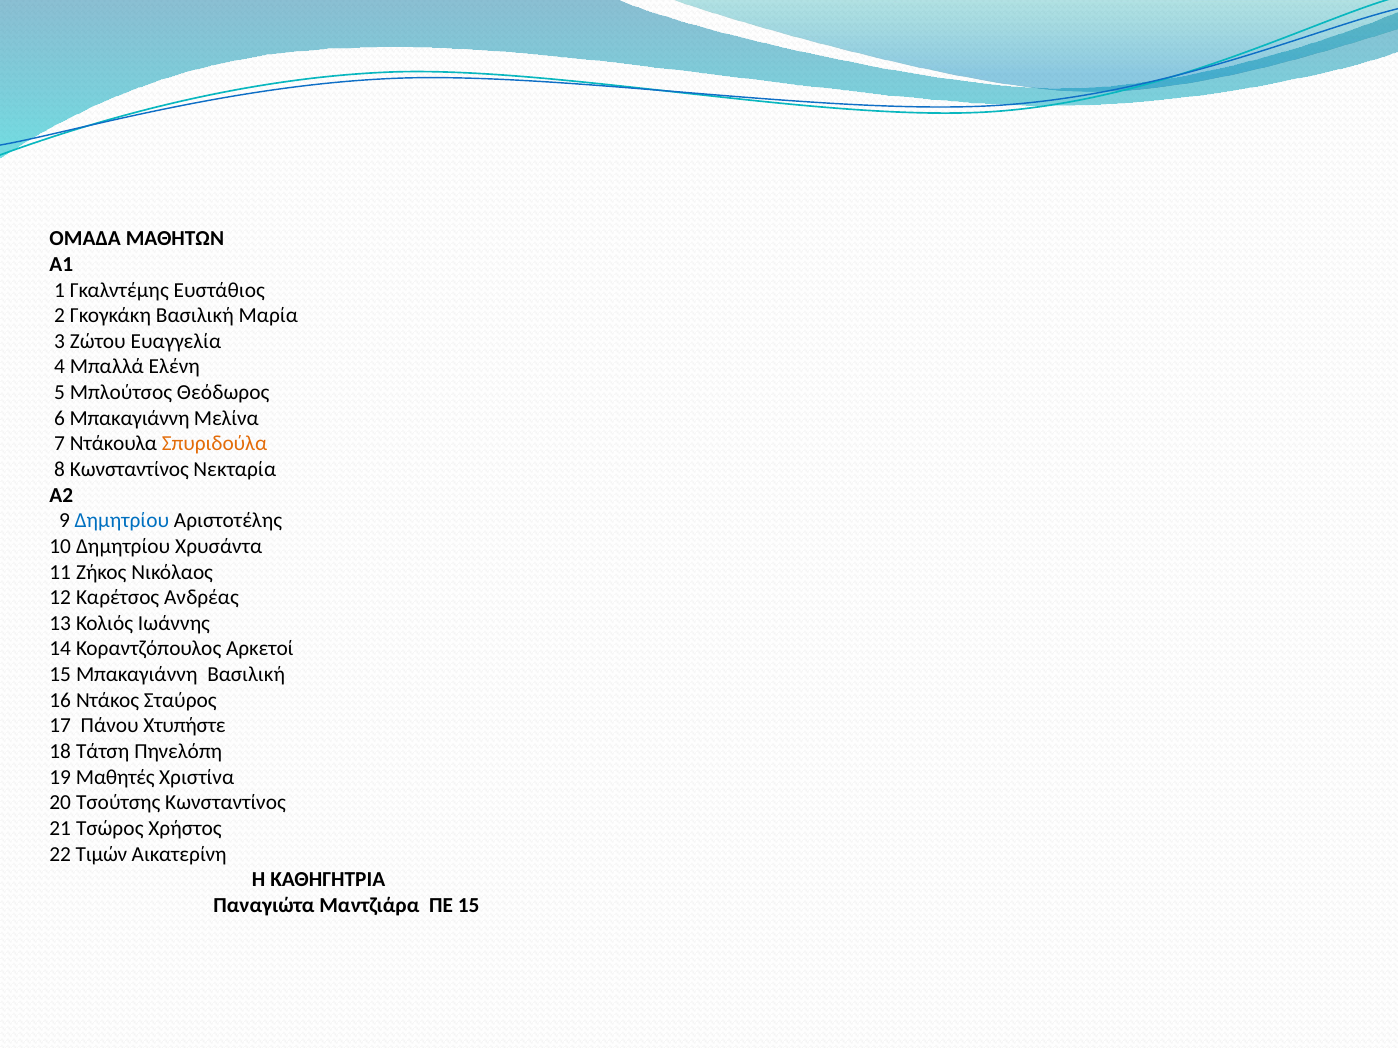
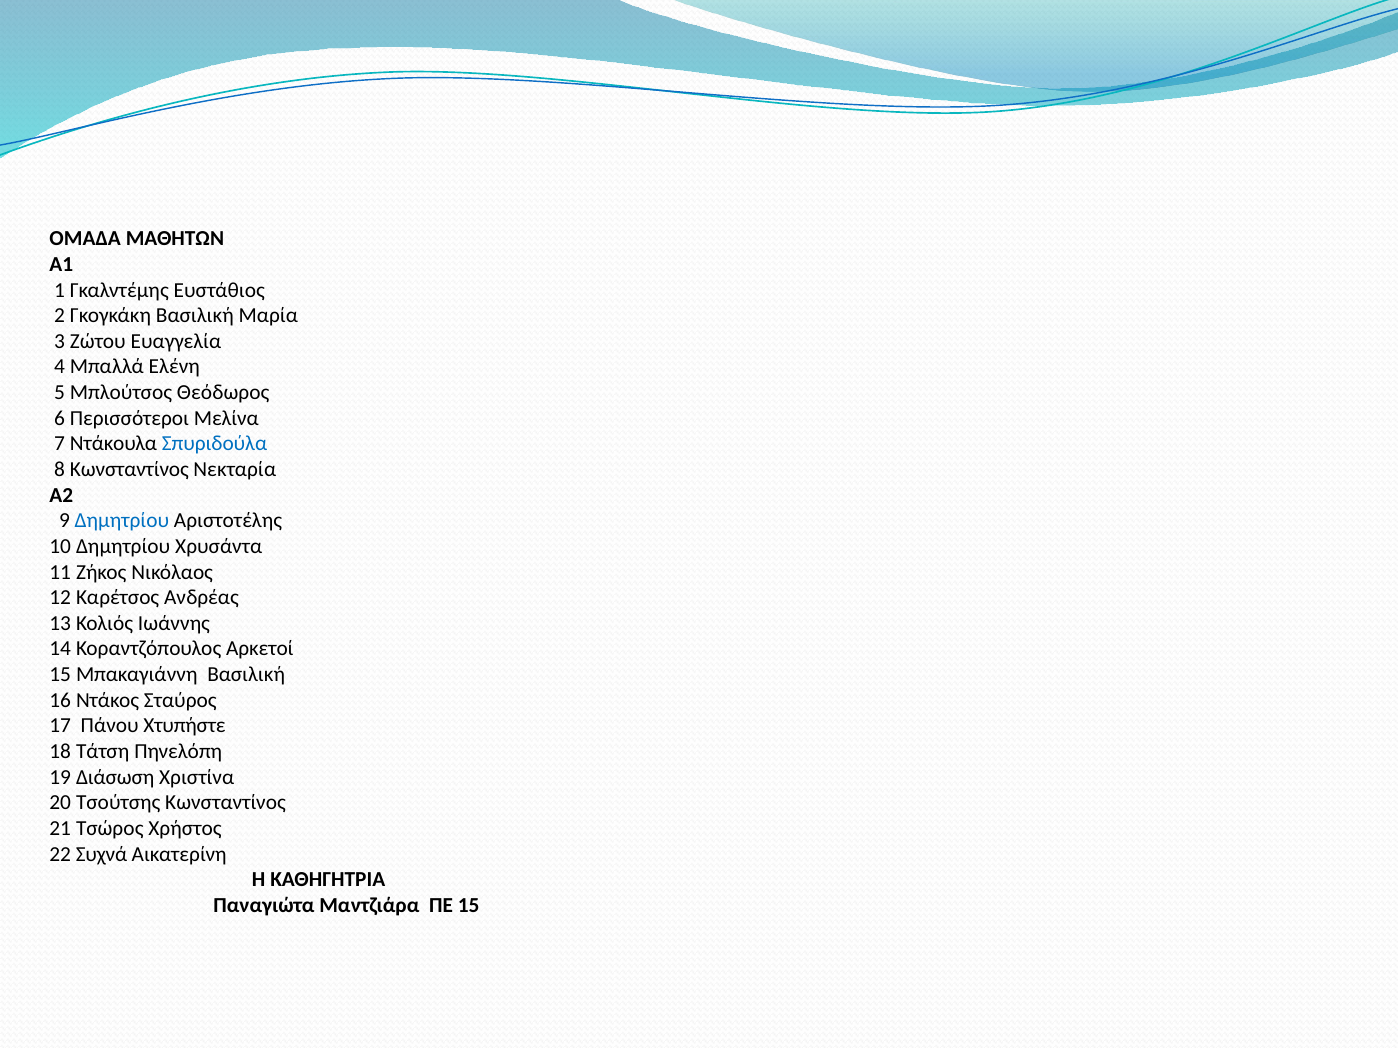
6 Μπακαγιάννη: Μπακαγιάννη -> Περισσότεροι
Σπυριδούλα colour: orange -> blue
Μαθητές: Μαθητές -> Διάσωση
Τιμών: Τιμών -> Συχνά
